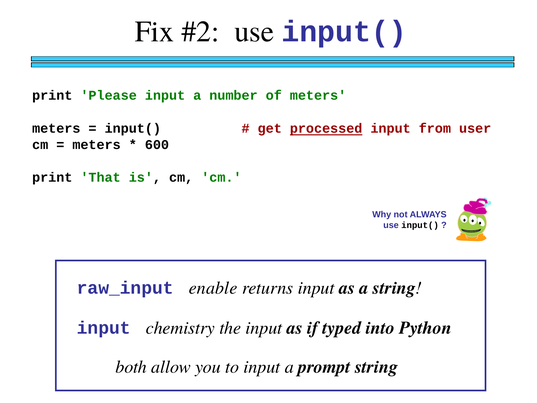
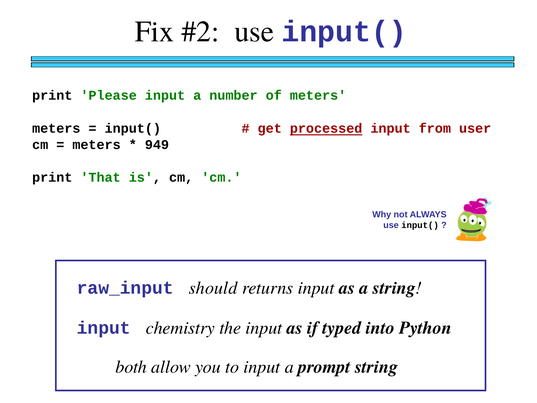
600: 600 -> 949
enable: enable -> should
